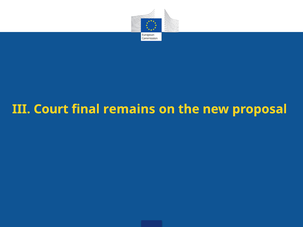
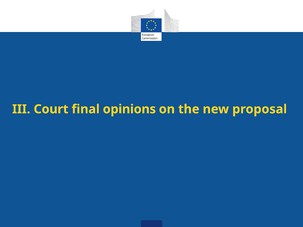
remains: remains -> opinions
